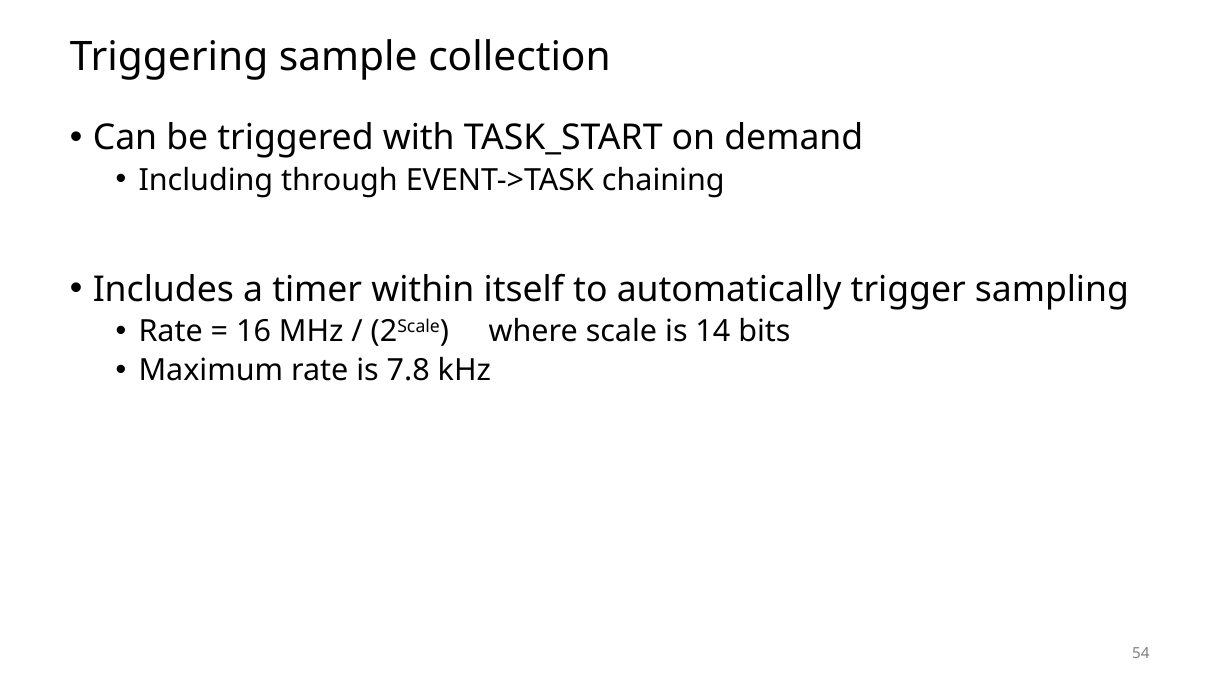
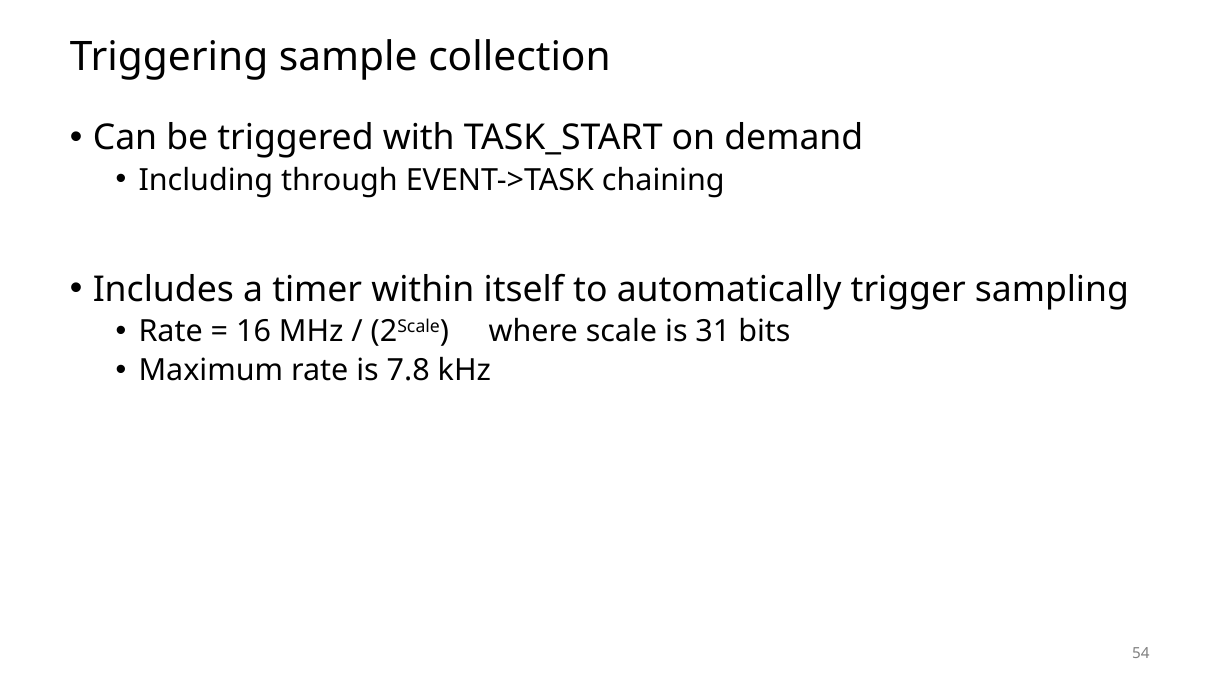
14: 14 -> 31
